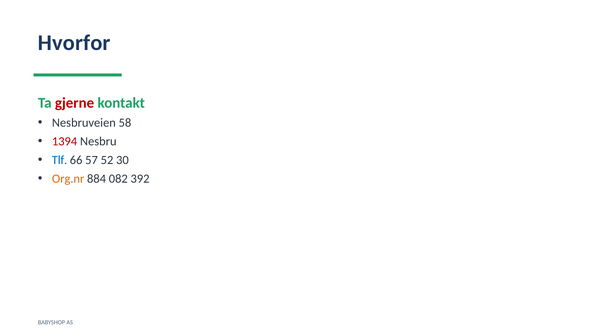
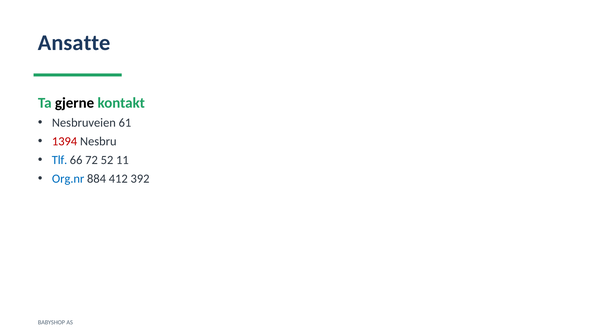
Hvorfor: Hvorfor -> Ansatte
gjerne colour: red -> black
58: 58 -> 61
57: 57 -> 72
30: 30 -> 11
Org.nr colour: orange -> blue
082: 082 -> 412
